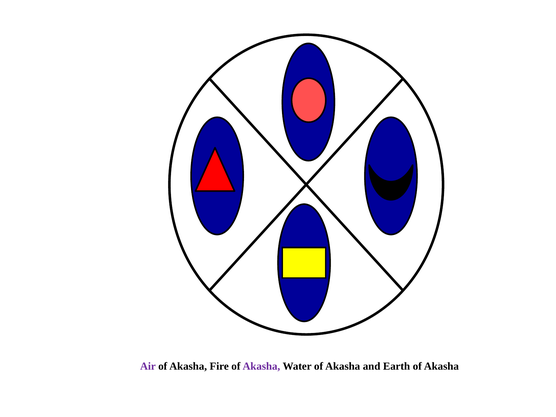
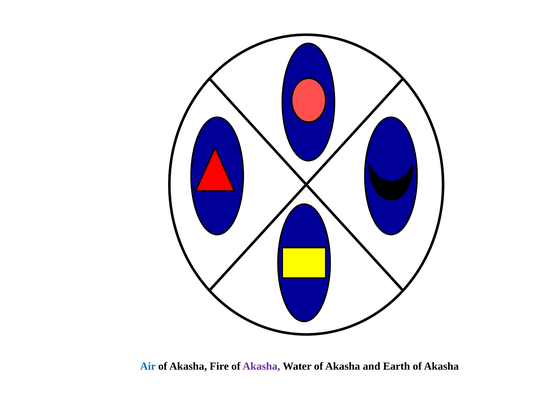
Air colour: purple -> blue
